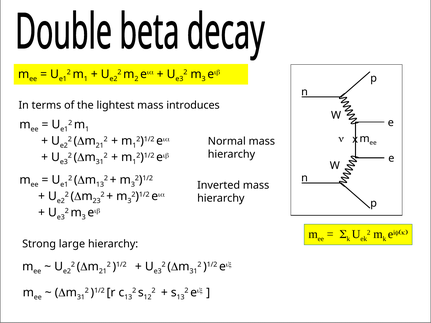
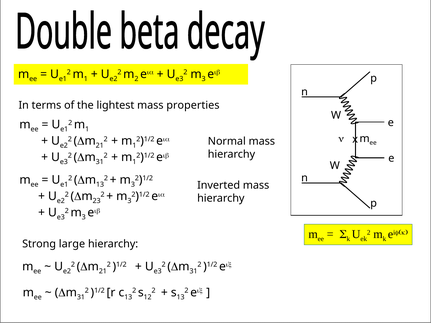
introduces: introduces -> properties
